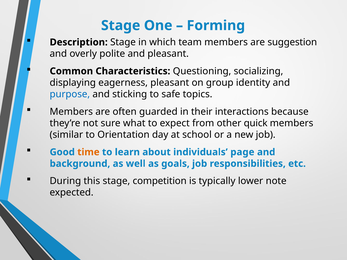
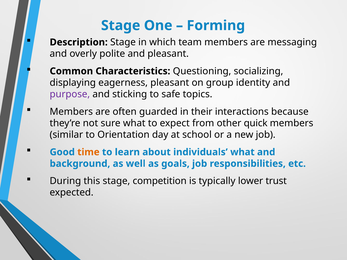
suggestion: suggestion -> messaging
purpose colour: blue -> purple
individuals page: page -> what
note: note -> trust
